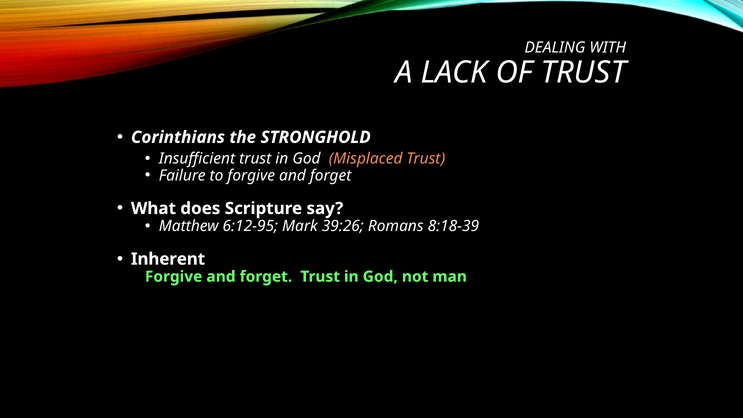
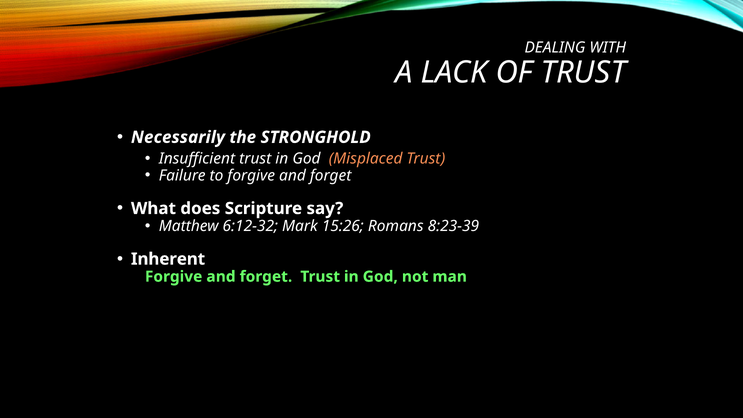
Corinthians: Corinthians -> Necessarily
6:12-95: 6:12-95 -> 6:12-32
39:26: 39:26 -> 15:26
8:18-39: 8:18-39 -> 8:23-39
